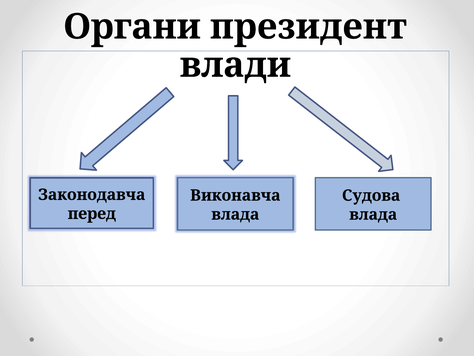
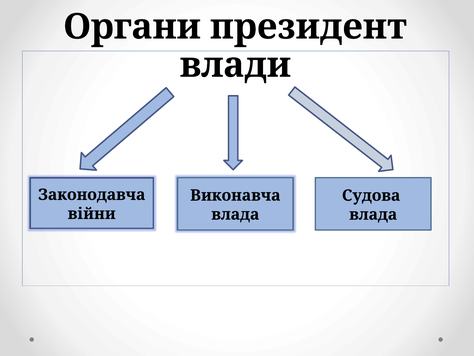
перед: перед -> війни
